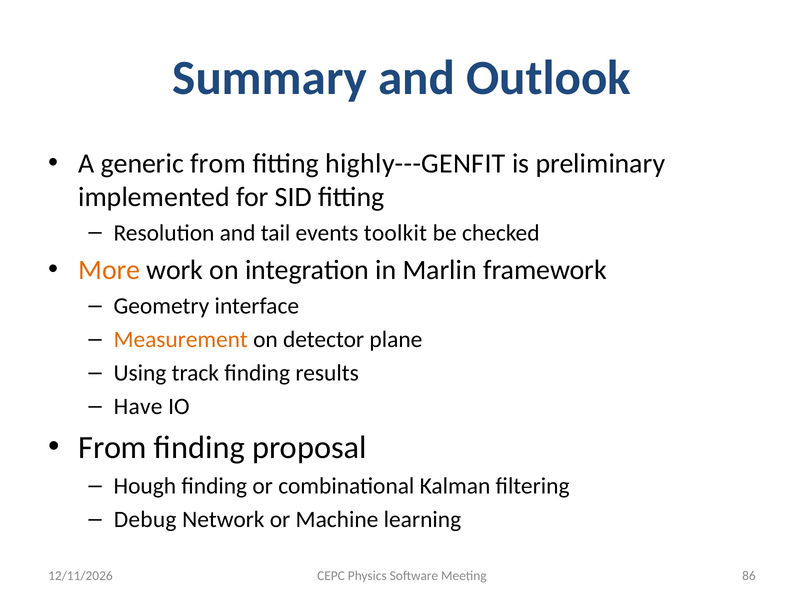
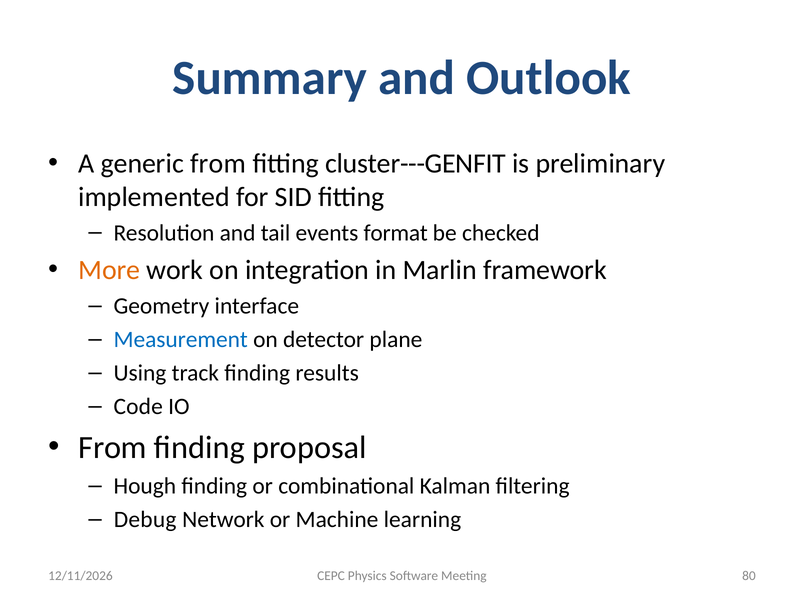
highly---GENFIT: highly---GENFIT -> cluster---GENFIT
toolkit: toolkit -> format
Measurement colour: orange -> blue
Have: Have -> Code
86: 86 -> 80
